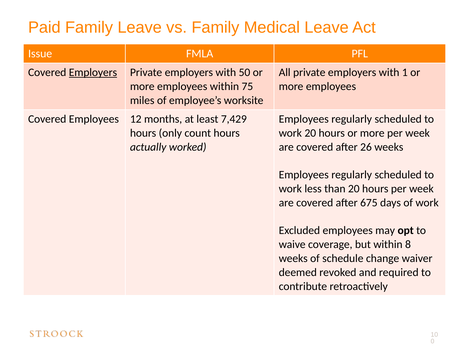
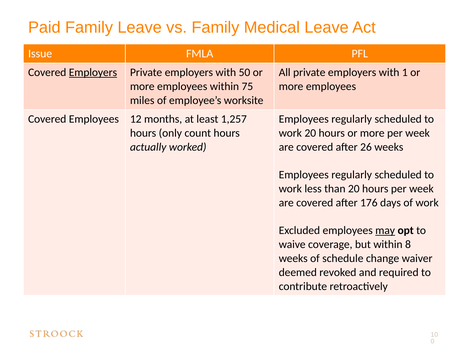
7,429: 7,429 -> 1,257
675: 675 -> 176
may underline: none -> present
